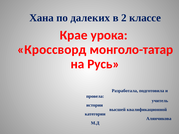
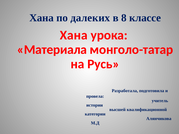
2: 2 -> 8
Крае at (74, 35): Крае -> Хана
Кроссворд: Кроссворд -> Материала
